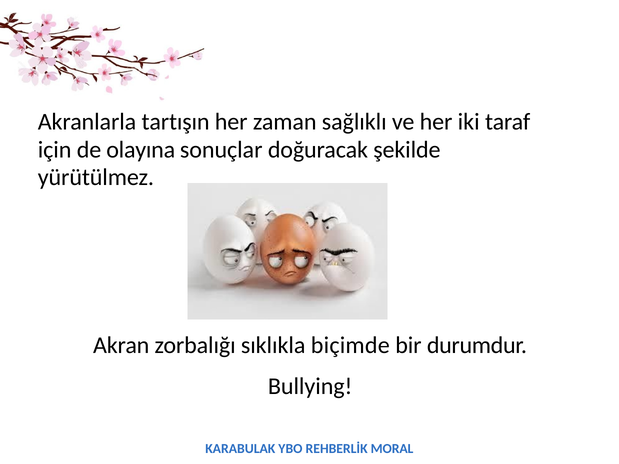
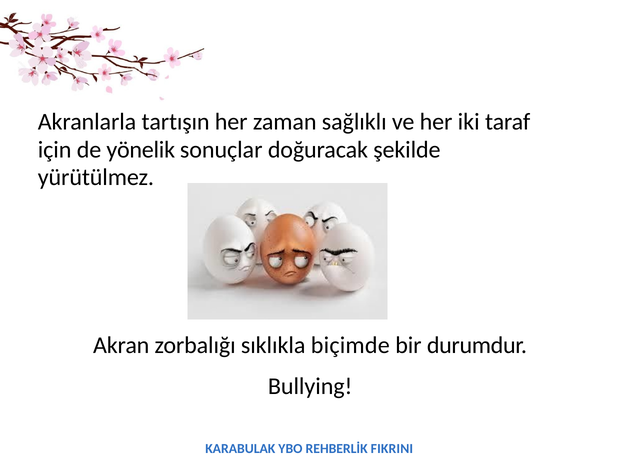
olayına: olayına -> yönelik
MORAL: MORAL -> FIKRINI
